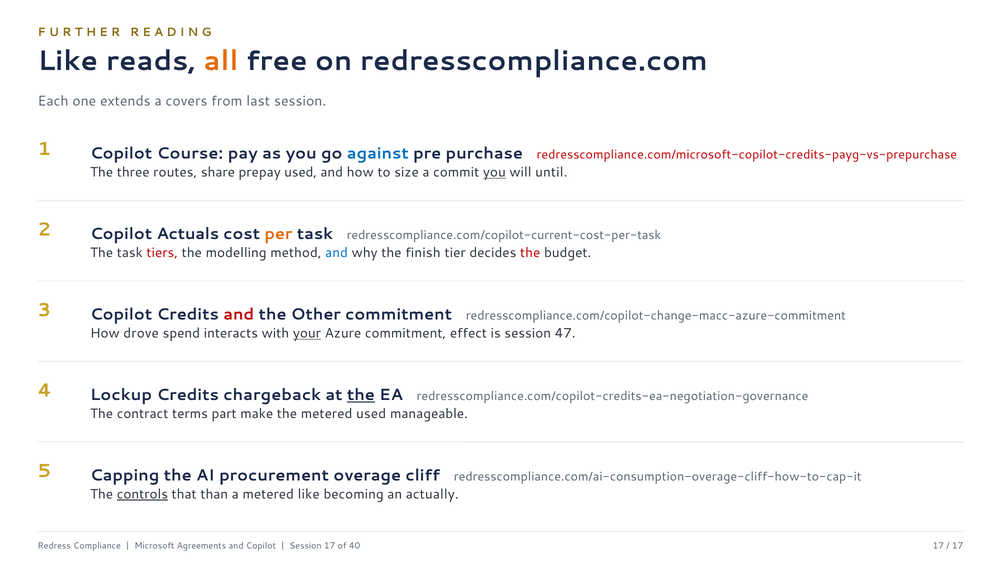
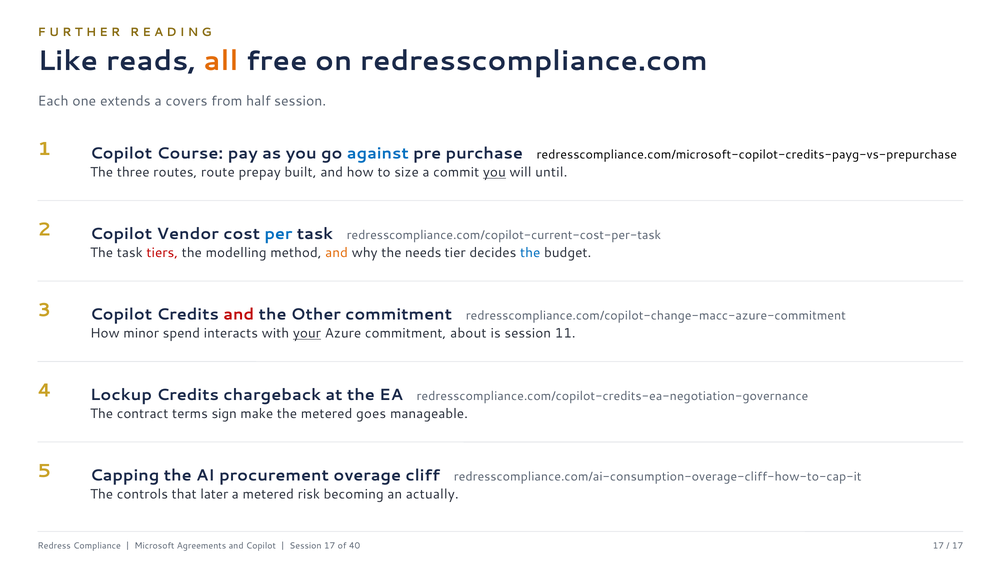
last: last -> half
redresscompliance.com/microsoft-copilot-credits-payg-vs-prepurchase colour: red -> black
share: share -> route
prepay used: used -> built
Actuals: Actuals -> Vendor
per colour: orange -> blue
and at (337, 253) colour: blue -> orange
finish: finish -> needs
the at (530, 253) colour: red -> blue
drove: drove -> minor
effect: effect -> about
47: 47 -> 11
the at (361, 395) underline: present -> none
part: part -> sign
metered used: used -> goes
controls underline: present -> none
than: than -> later
metered like: like -> risk
